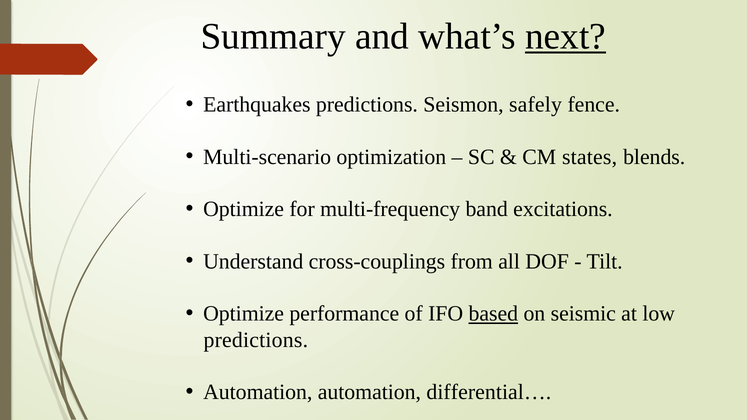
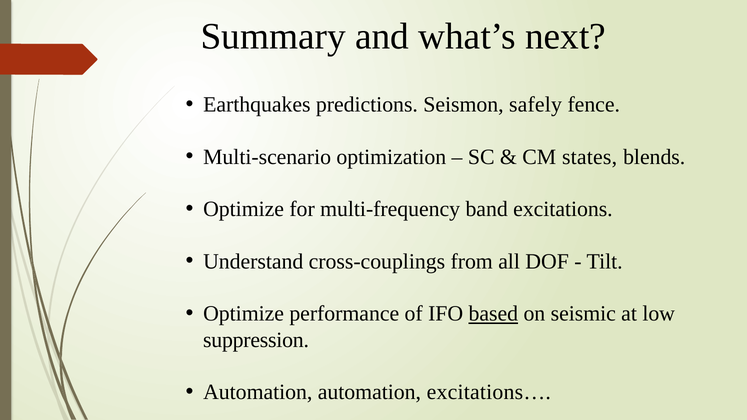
next underline: present -> none
predictions at (256, 340): predictions -> suppression
differential…: differential… -> excitations…
